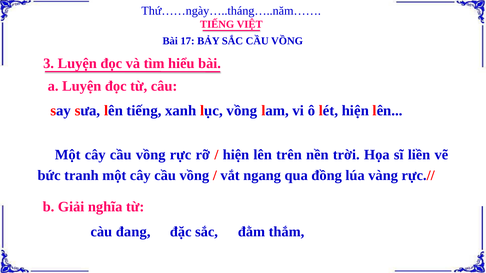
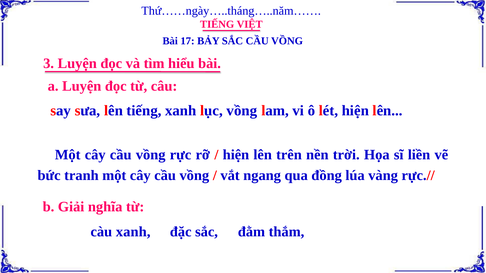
càu đang: đang -> xanh
